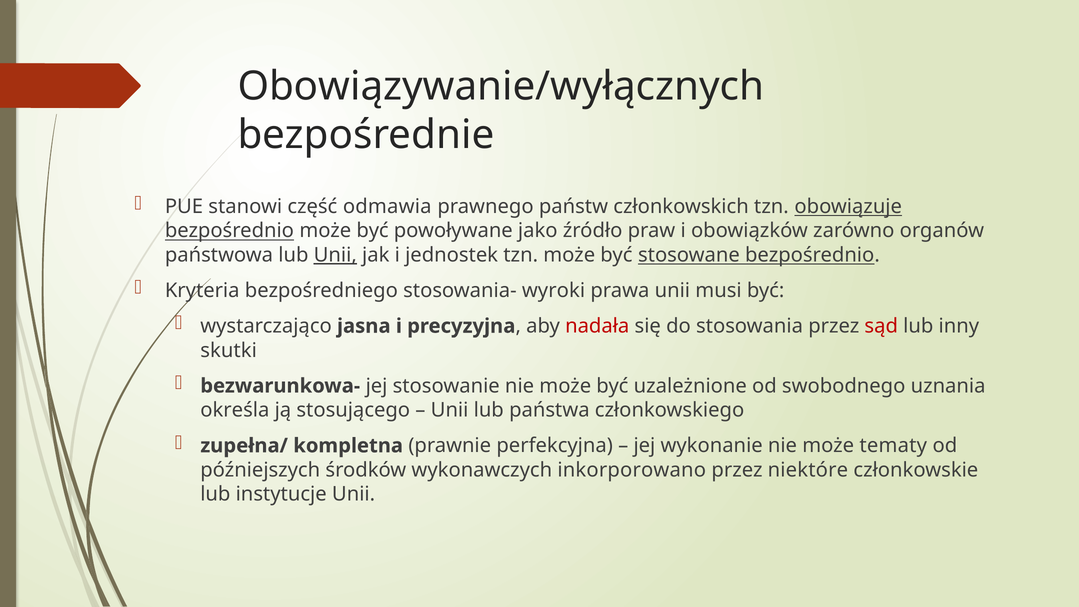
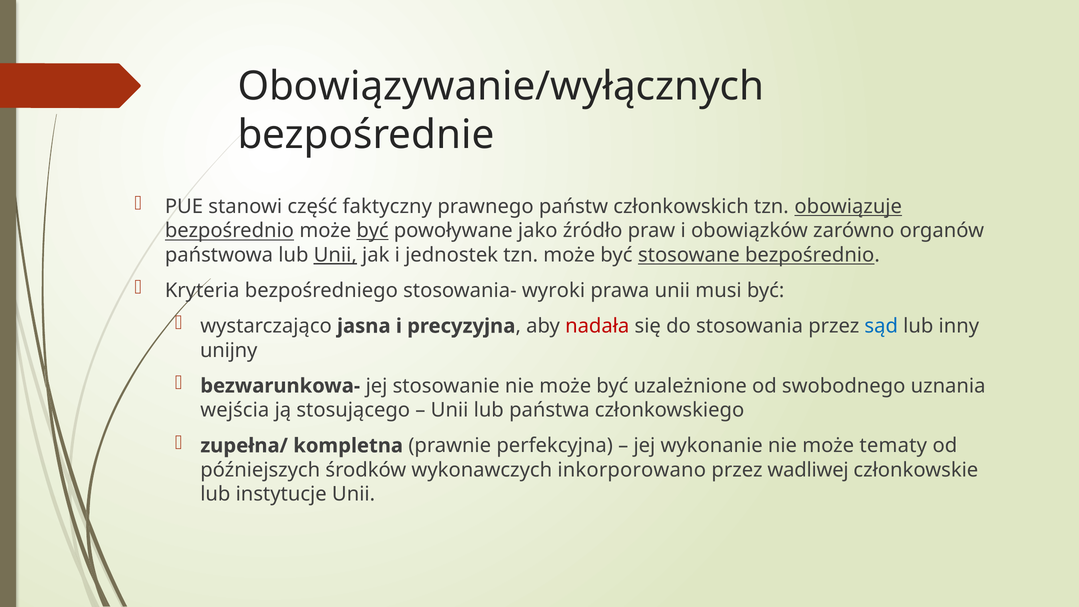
odmawia: odmawia -> faktyczny
być at (373, 231) underline: none -> present
sąd colour: red -> blue
skutki: skutki -> unijny
określa: określa -> wejścia
niektóre: niektóre -> wadliwej
